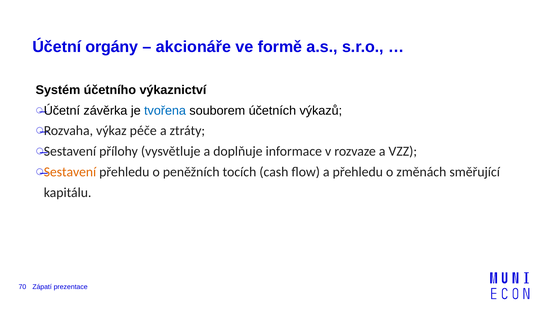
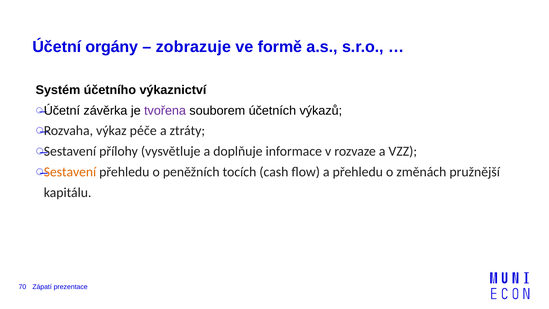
akcionáře: akcionáře -> zobrazuje
tvořena colour: blue -> purple
směřující: směřující -> pružnější
